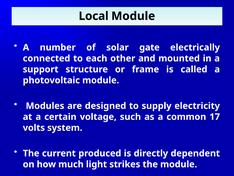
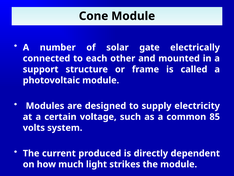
Local: Local -> Cone
17: 17 -> 85
